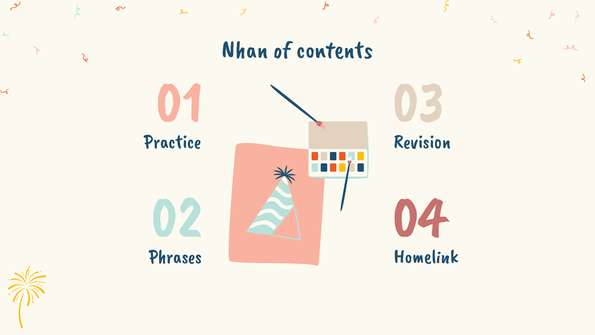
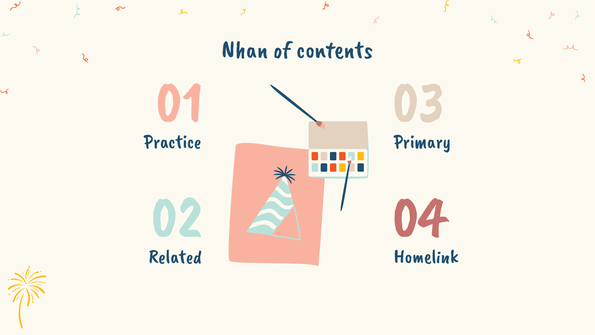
Revision: Revision -> Primary
Phrases: Phrases -> Related
